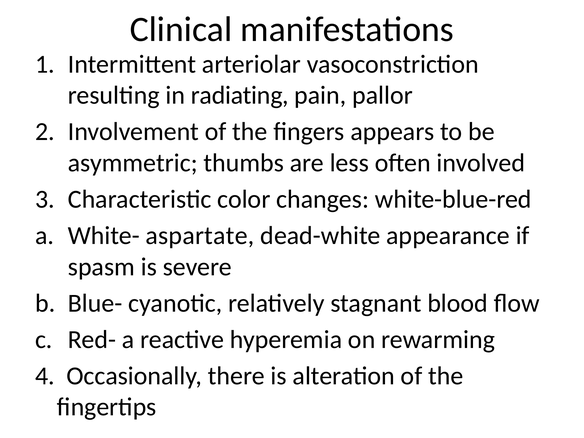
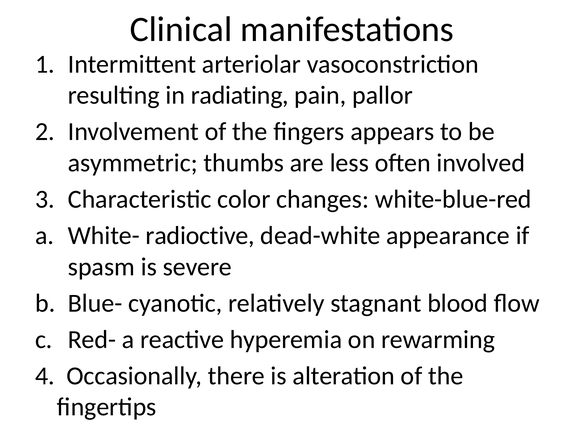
aspartate: aspartate -> radioctive
